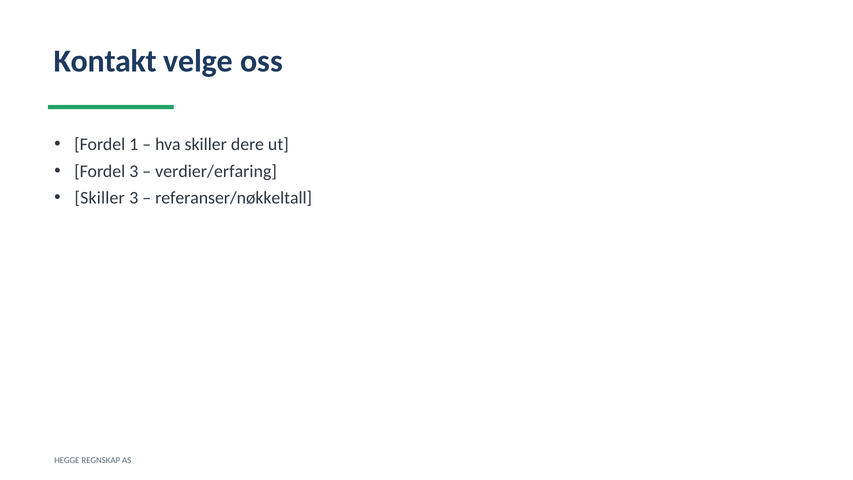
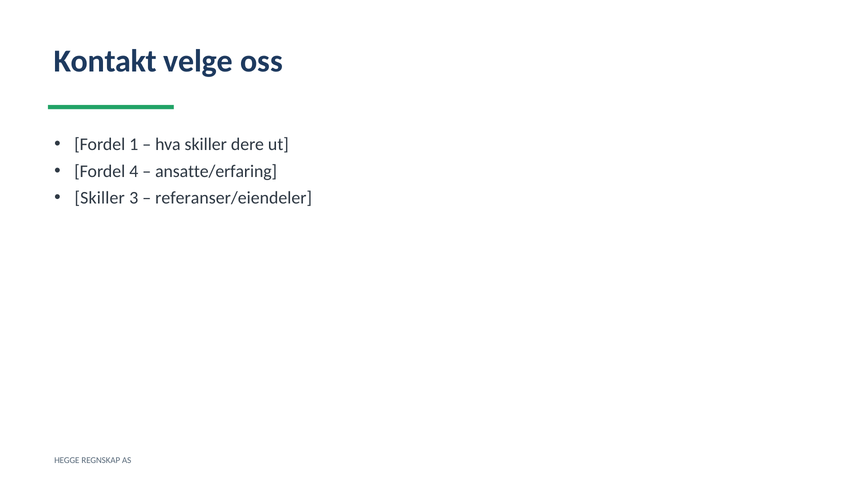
Fordel 3: 3 -> 4
verdier/erfaring: verdier/erfaring -> ansatte/erfaring
referanser/nøkkeltall: referanser/nøkkeltall -> referanser/eiendeler
